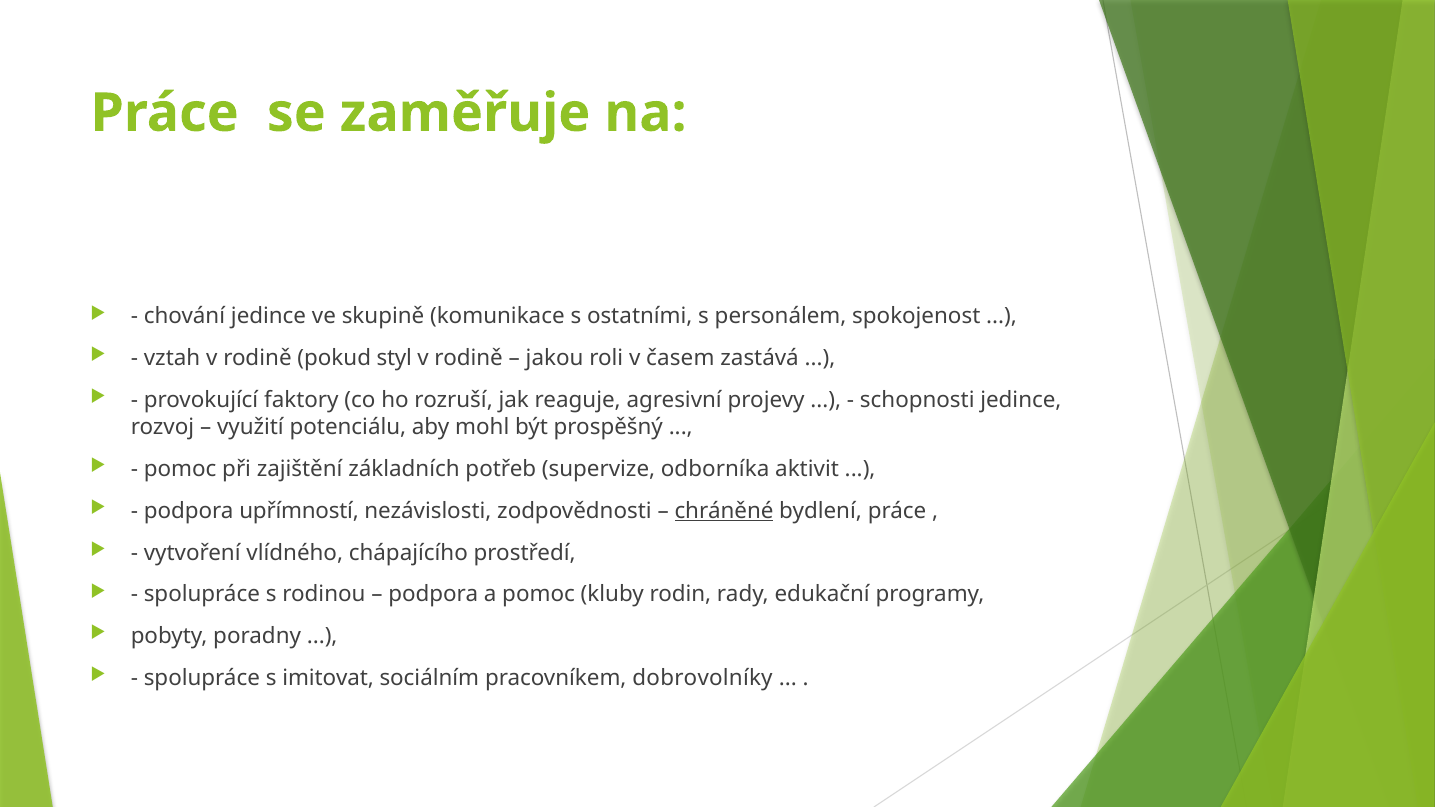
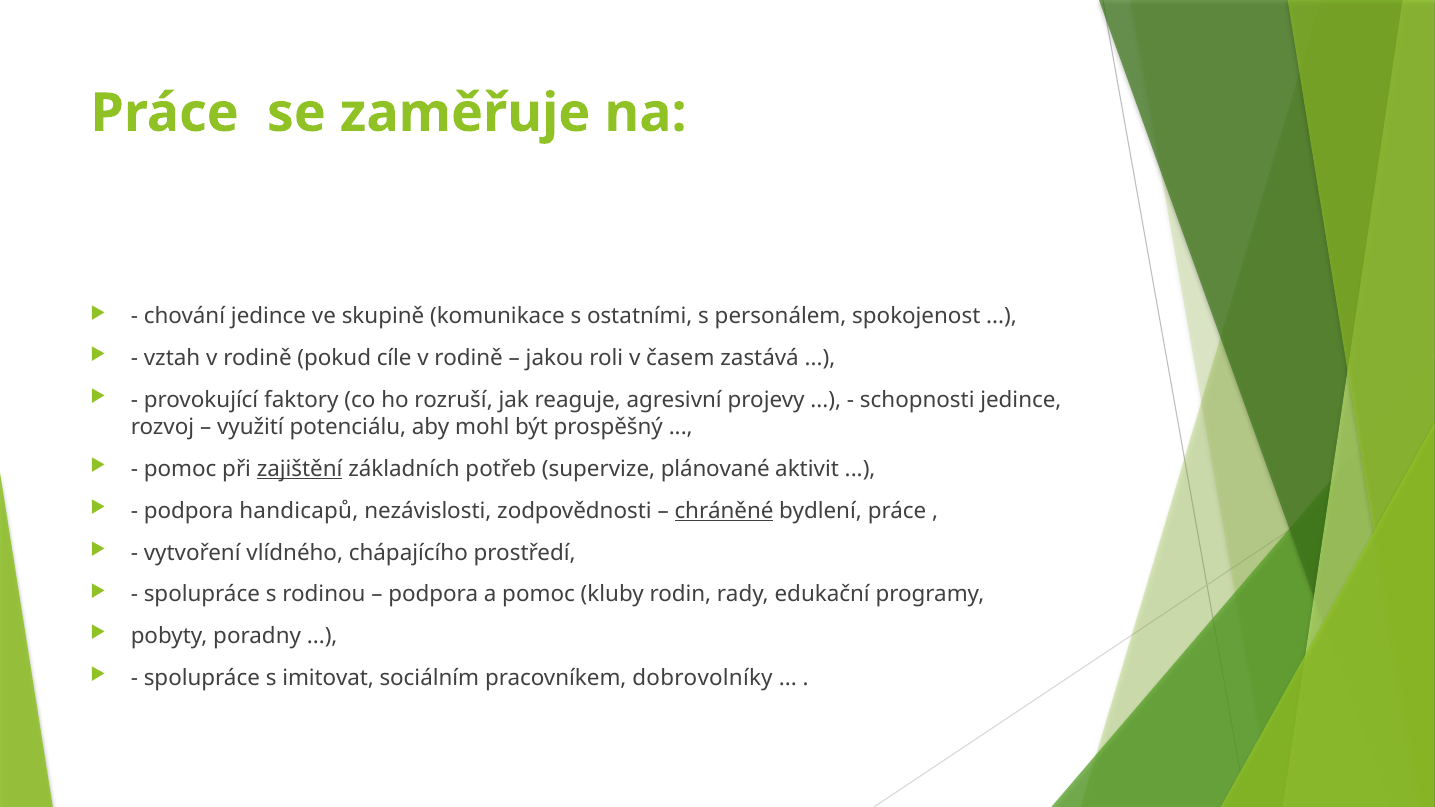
styl: styl -> cíle
zajištění underline: none -> present
odborníka: odborníka -> plánované
upřímností: upřímností -> handicapů
